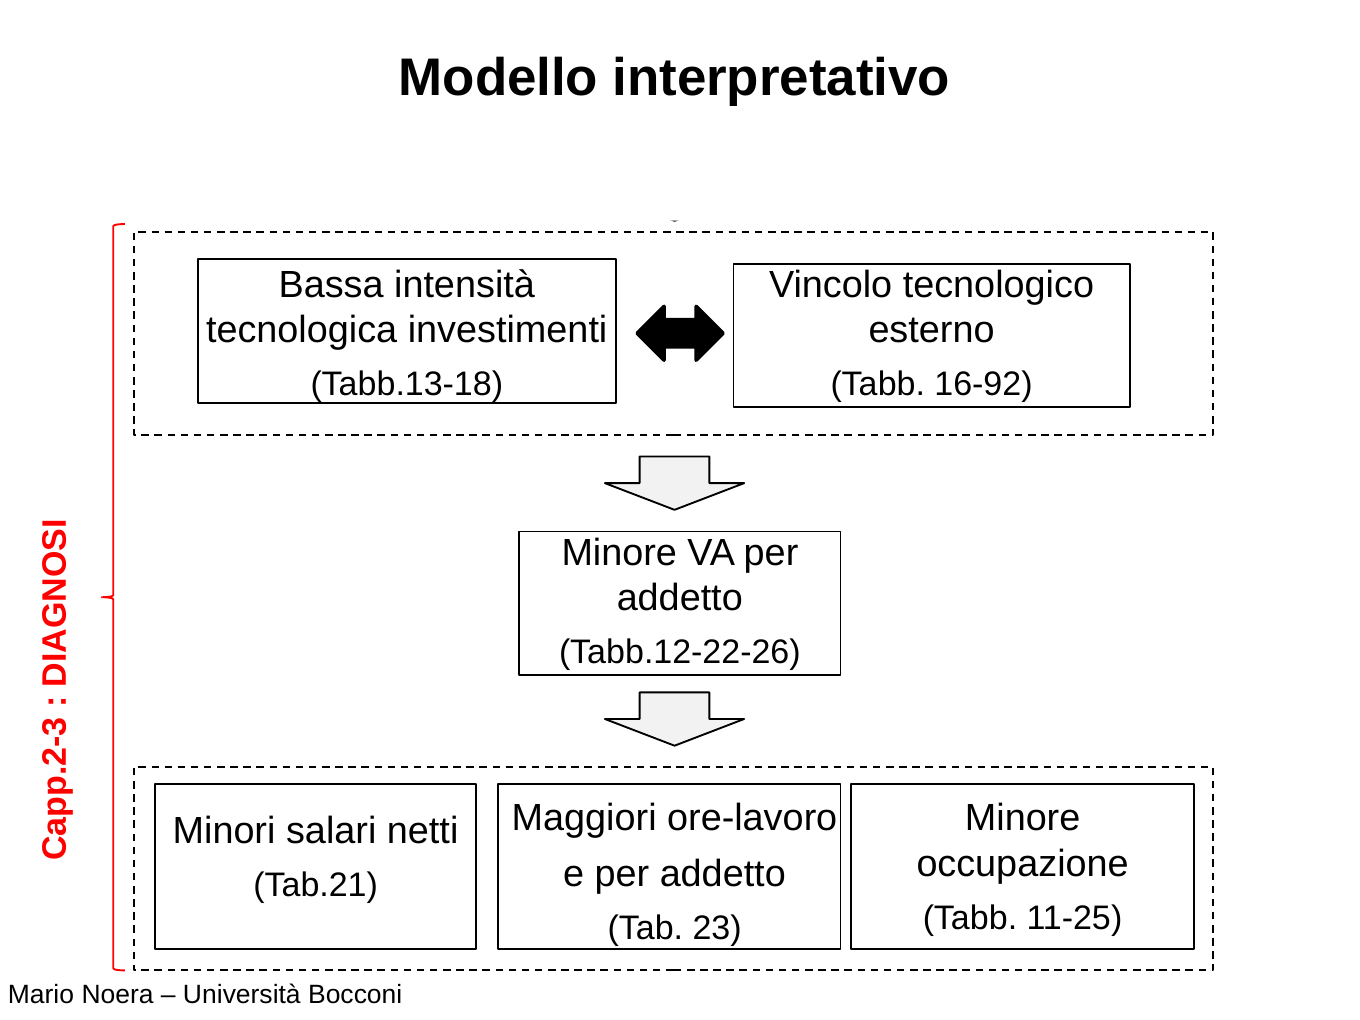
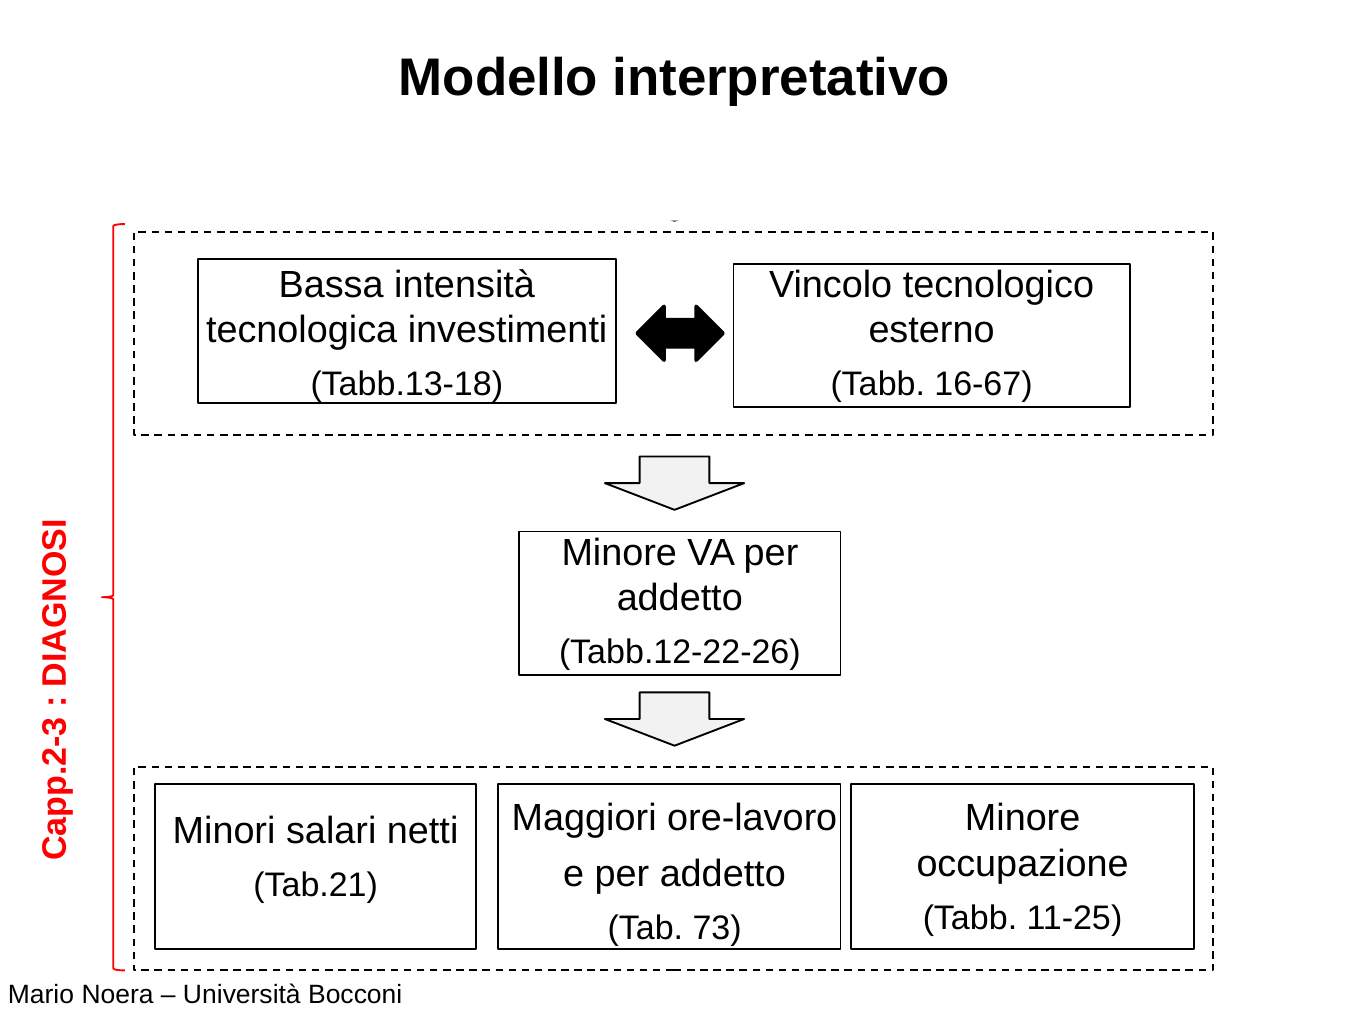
16-92: 16-92 -> 16-67
23: 23 -> 73
